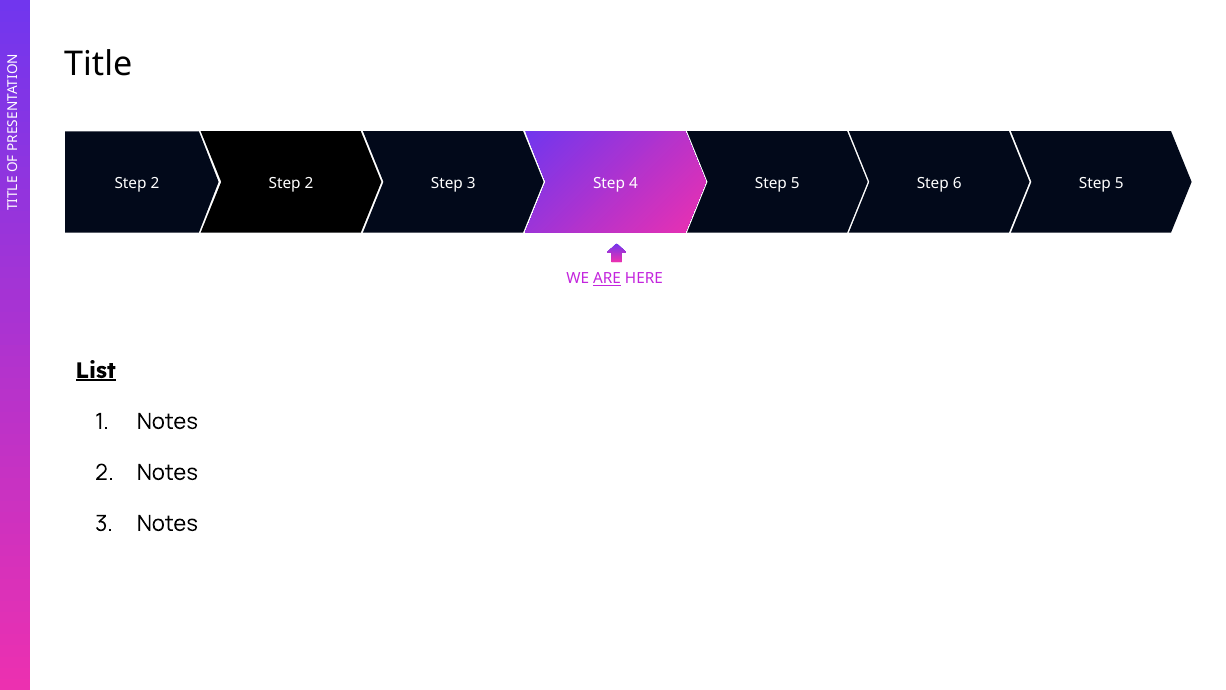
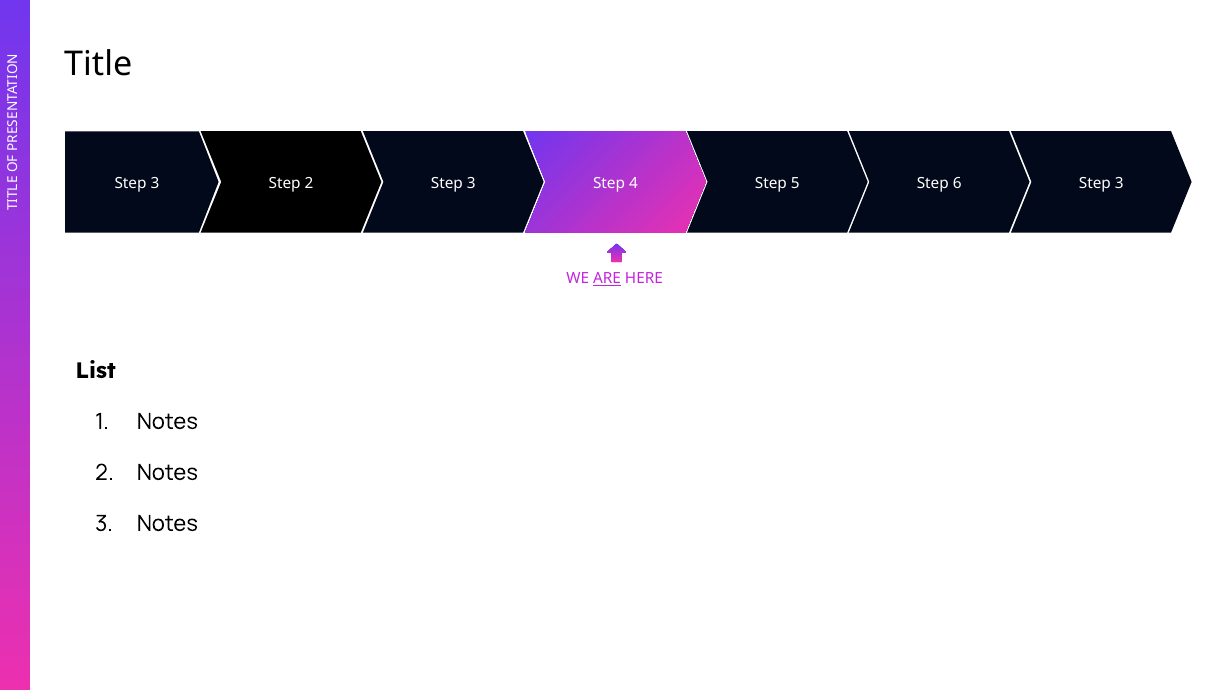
2 at (155, 183): 2 -> 3
6 Step 5: 5 -> 3
List underline: present -> none
